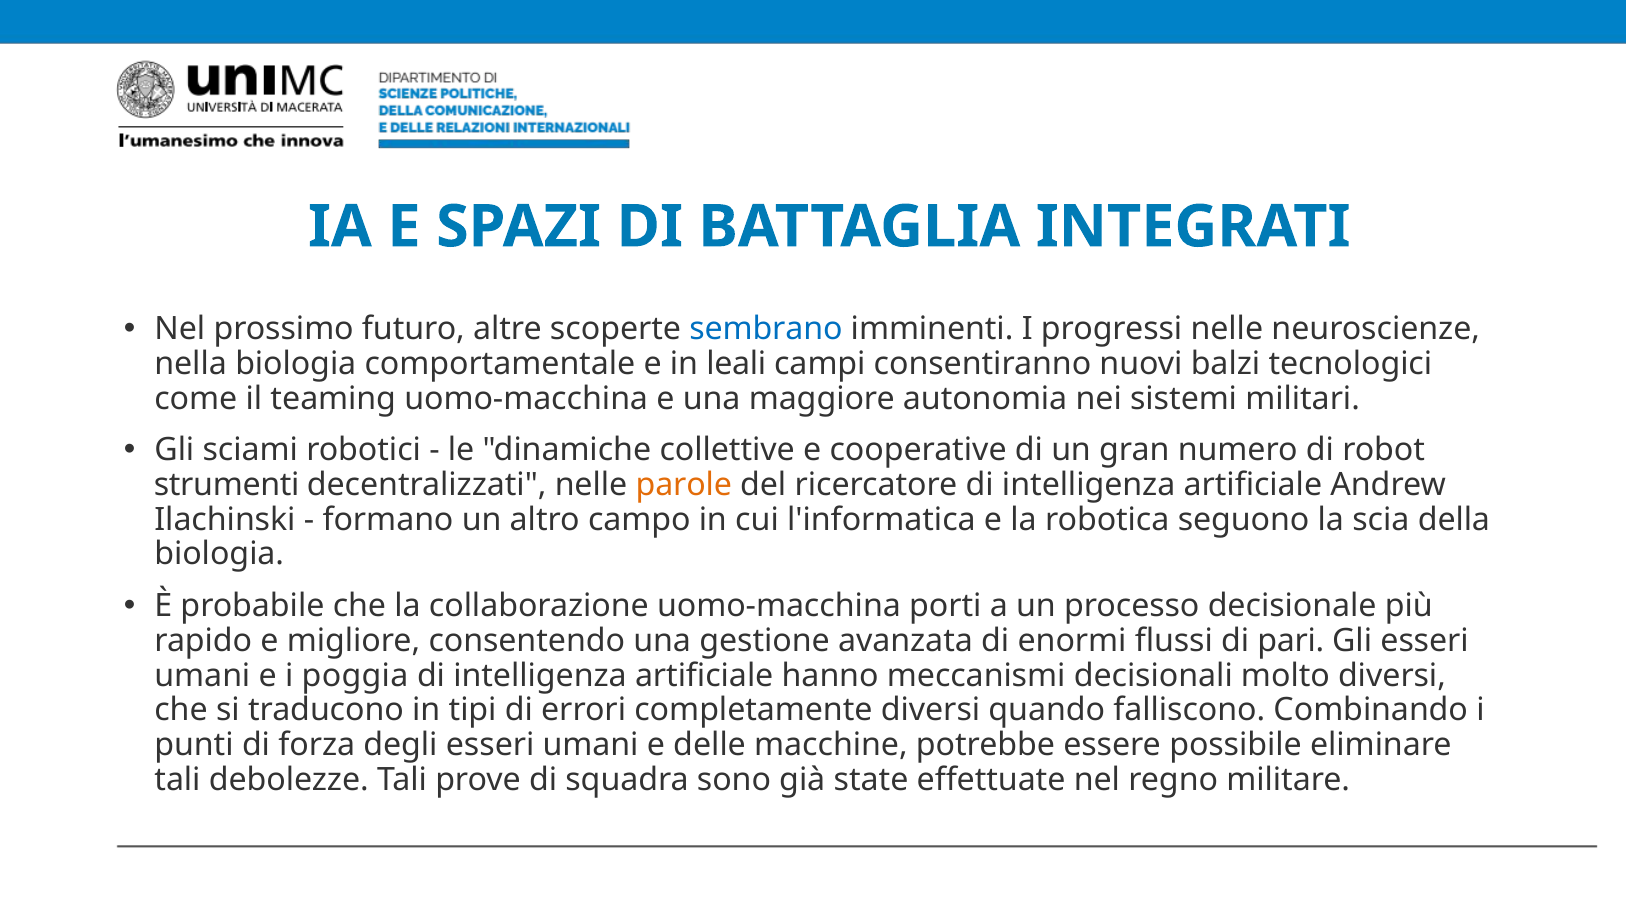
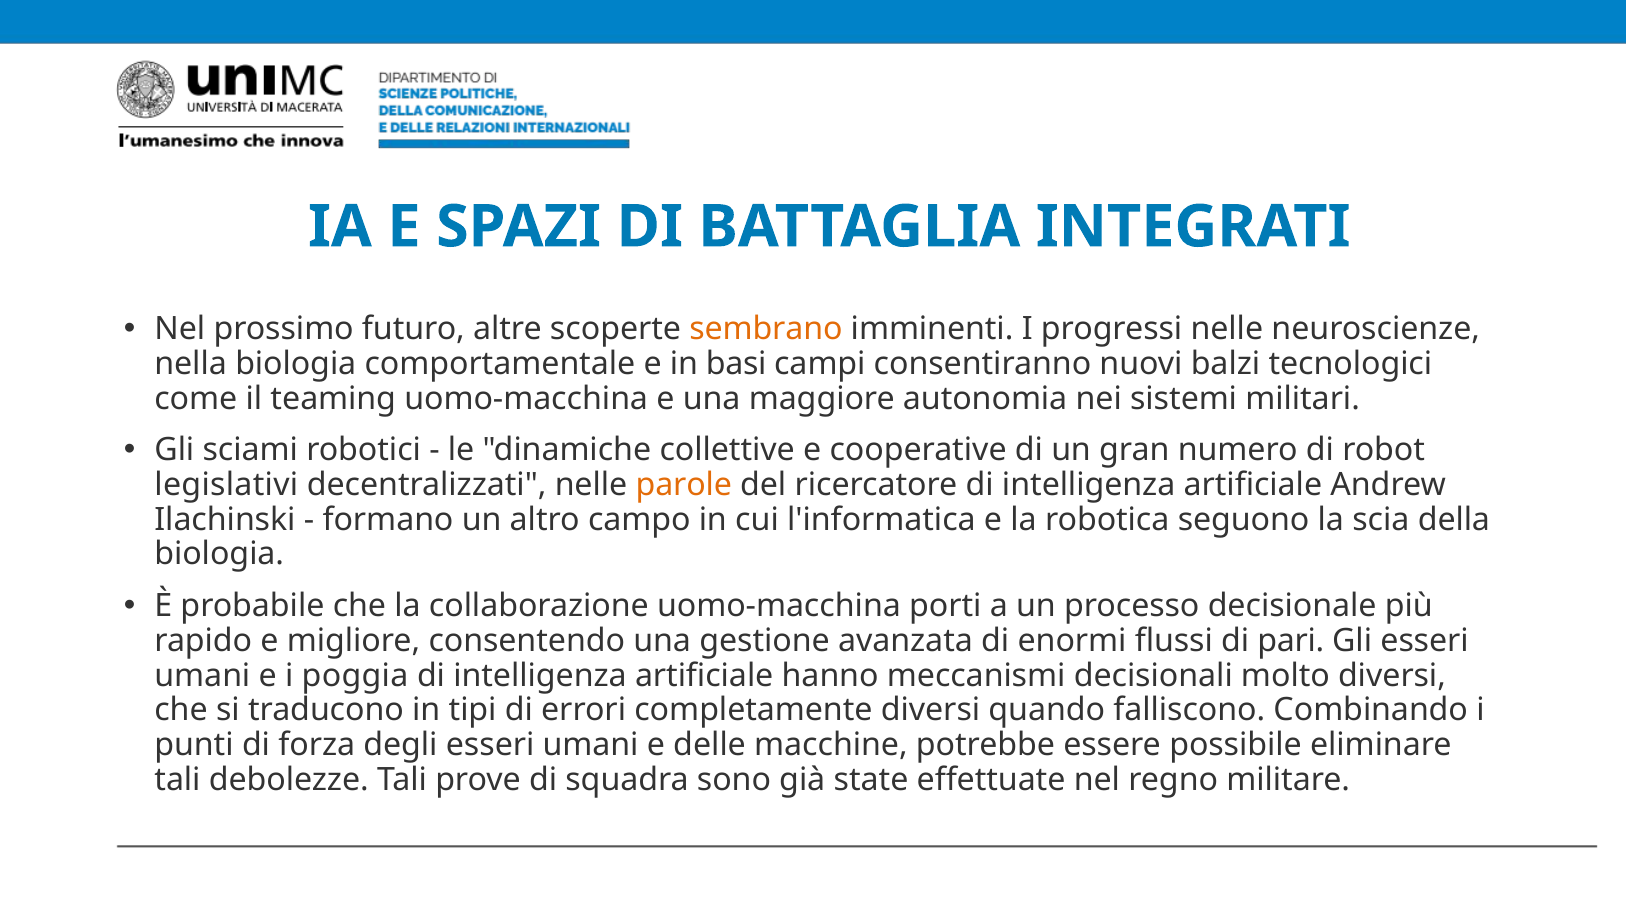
sembrano colour: blue -> orange
leali: leali -> basi
strumenti: strumenti -> legislativi
